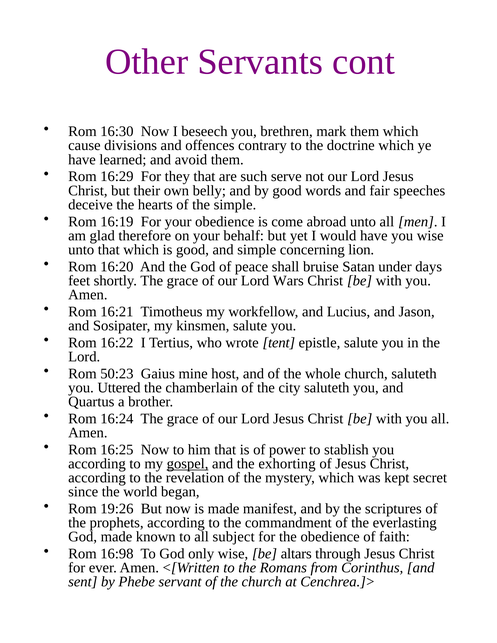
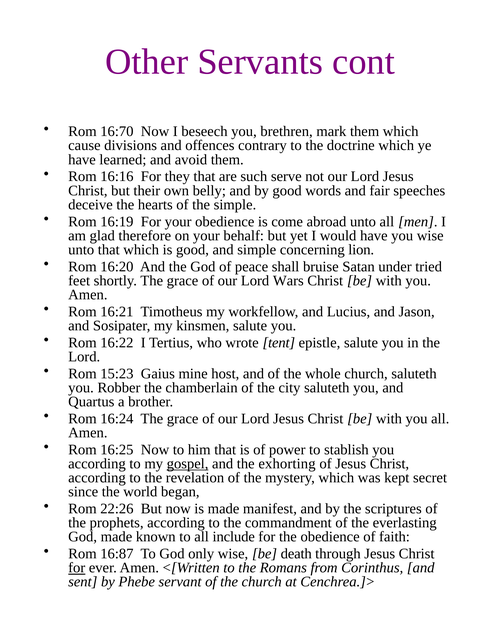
16:30: 16:30 -> 16:70
16:29: 16:29 -> 16:16
days: days -> tried
50:23: 50:23 -> 15:23
Uttered: Uttered -> Robber
19:26: 19:26 -> 22:26
subject: subject -> include
16:98: 16:98 -> 16:87
altars: altars -> death
for at (77, 568) underline: none -> present
